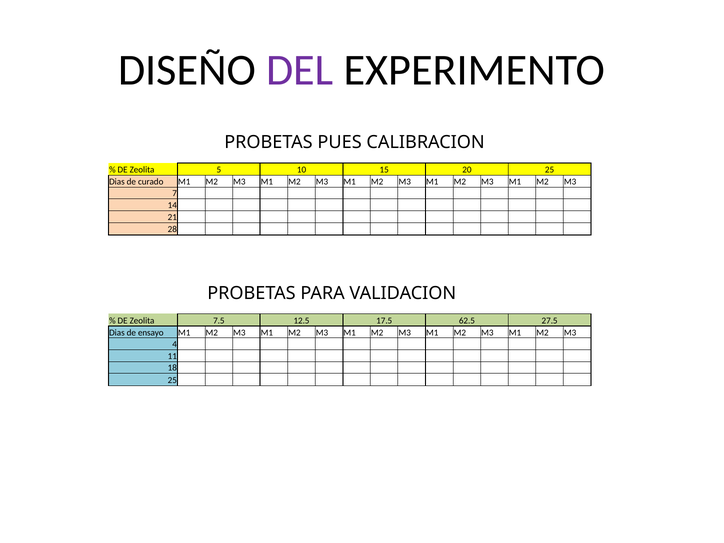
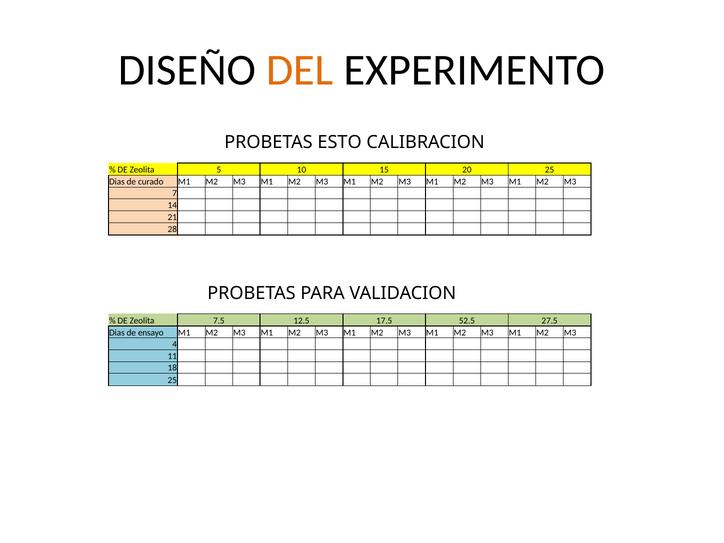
DEL colour: purple -> orange
PUES: PUES -> ESTO
62.5: 62.5 -> 52.5
